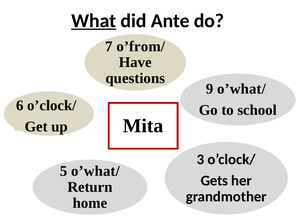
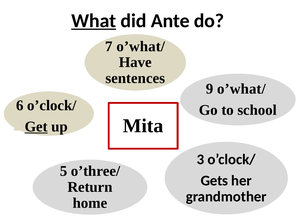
7 o’from/: o’from/ -> o’what/
questions: questions -> sentences
Get underline: none -> present
5 o’what/: o’what/ -> o’three/
